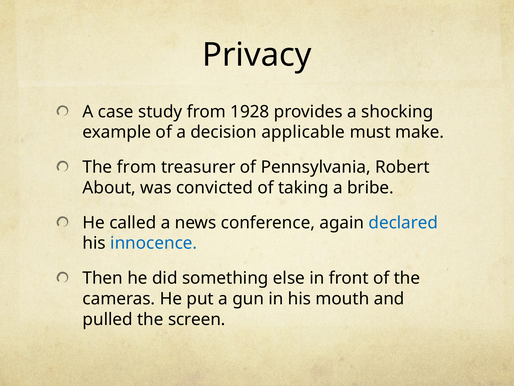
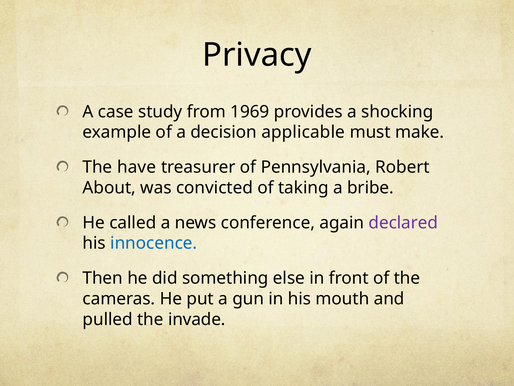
1928: 1928 -> 1969
The from: from -> have
declared colour: blue -> purple
screen: screen -> invade
